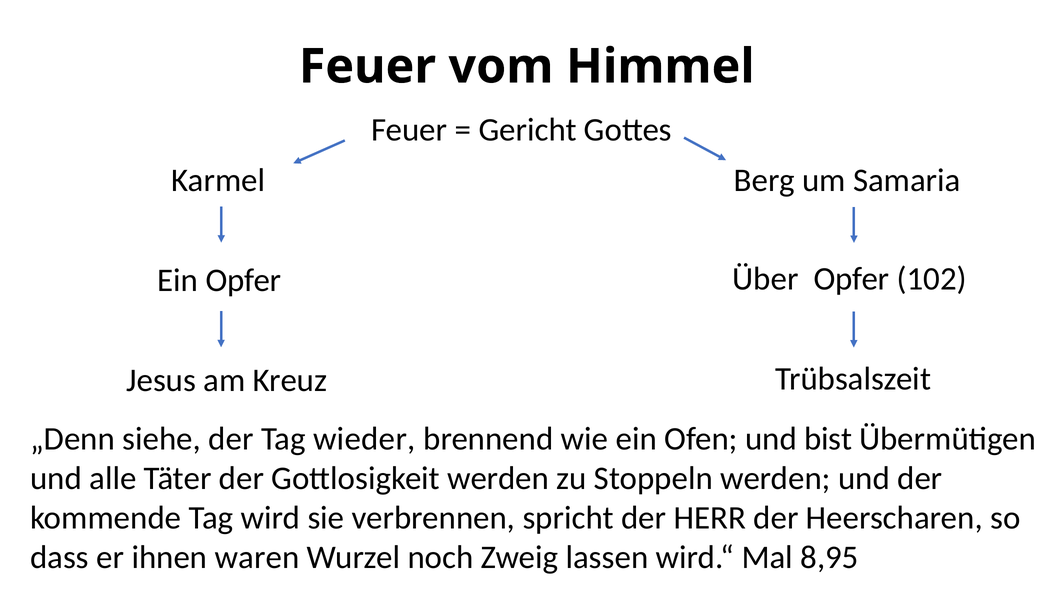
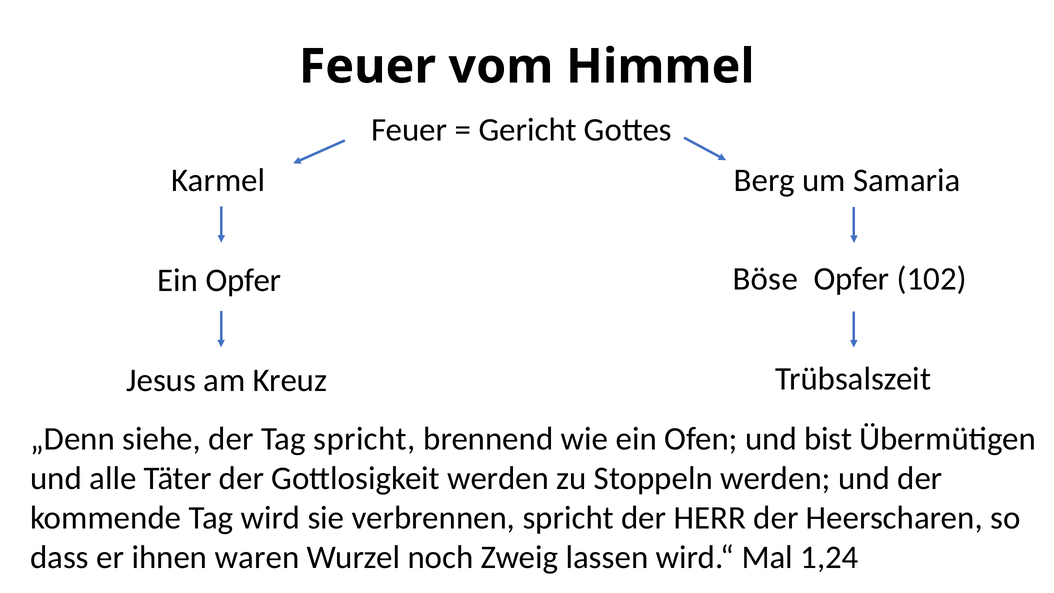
Über: Über -> Böse
Tag wieder: wieder -> spricht
8,95: 8,95 -> 1,24
